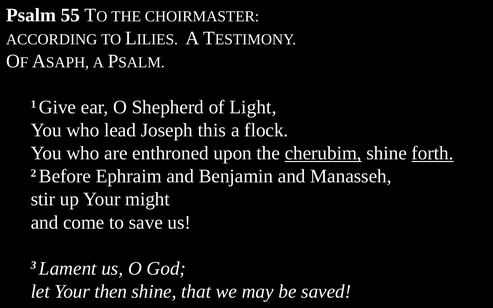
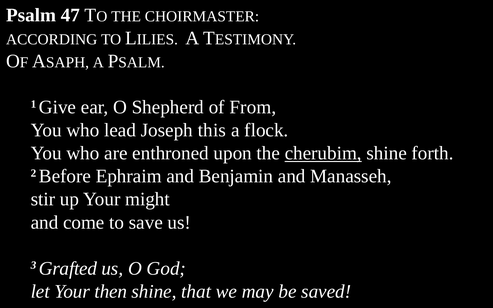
55: 55 -> 47
Light: Light -> From
forth underline: present -> none
Lament: Lament -> Grafted
